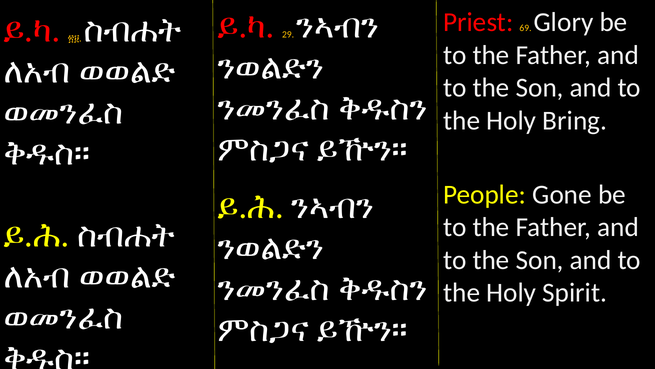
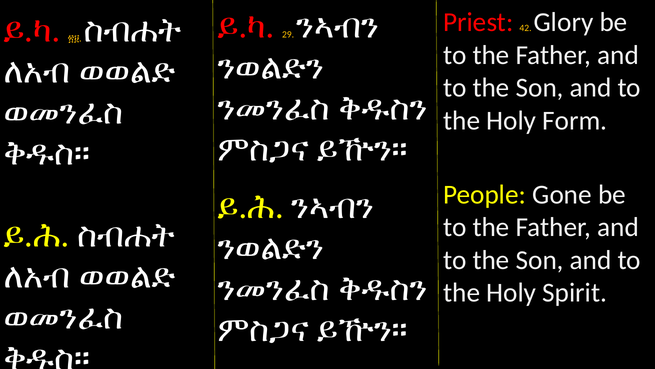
69: 69 -> 42
Bring: Bring -> Form
